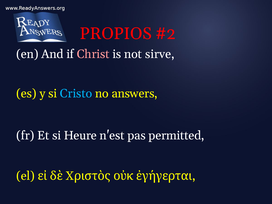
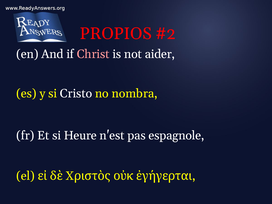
sirve: sirve -> aider
Cristo colour: light blue -> white
answers: answers -> nombra
permitted: permitted -> espagnole
